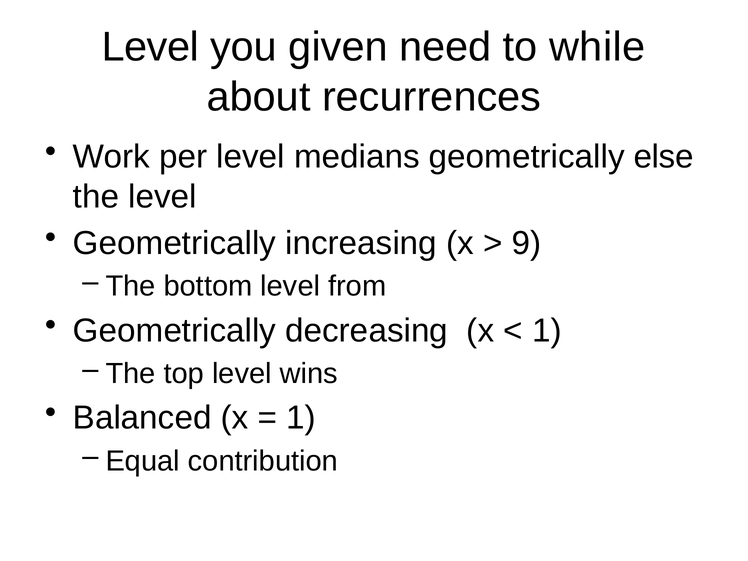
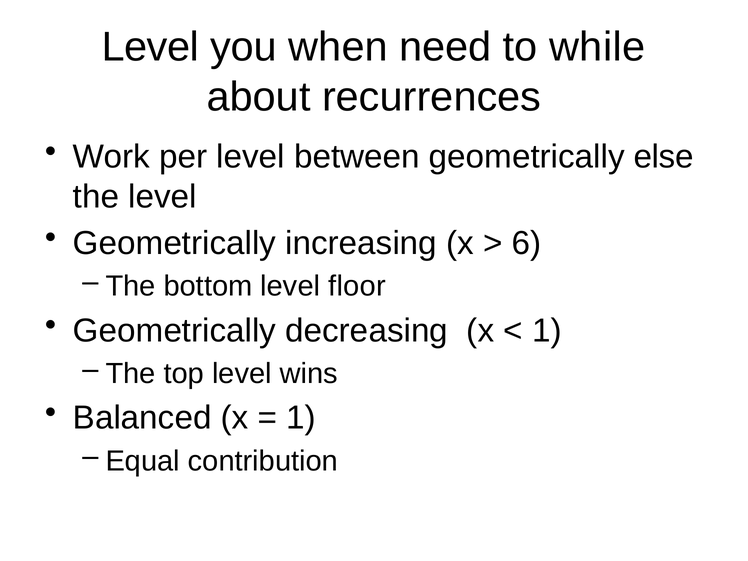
given: given -> when
medians: medians -> between
9: 9 -> 6
from: from -> floor
